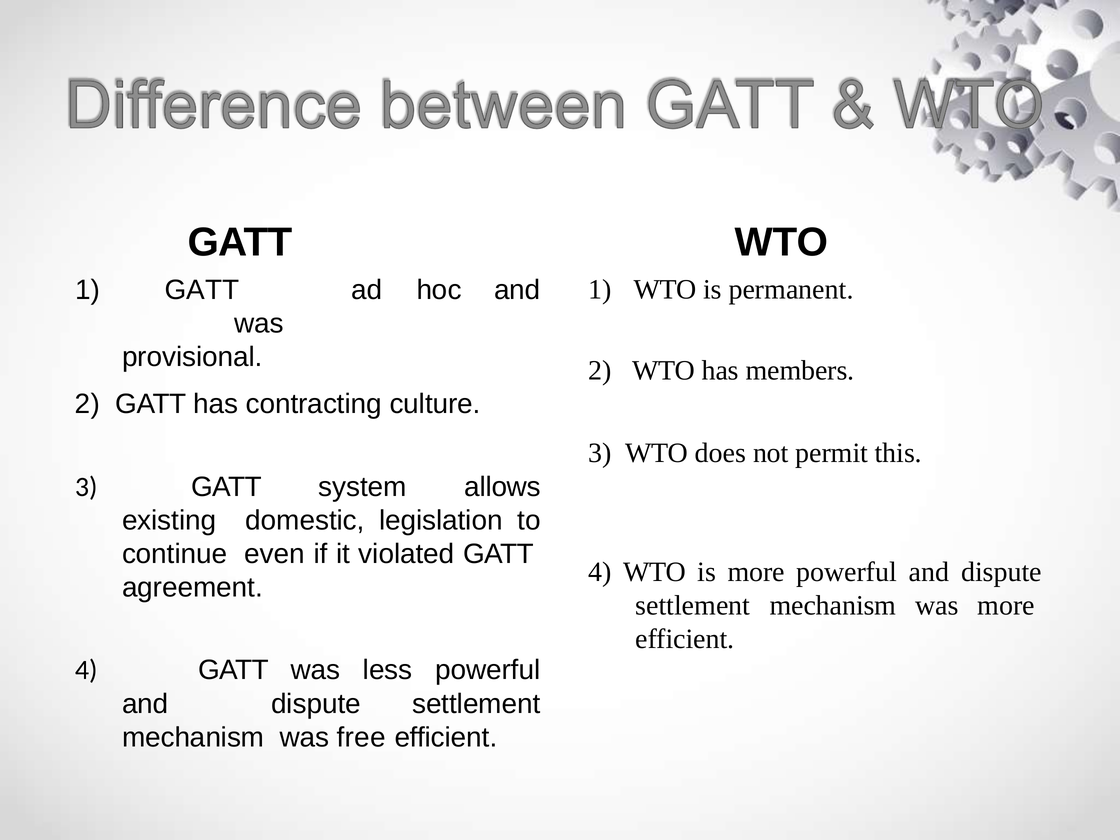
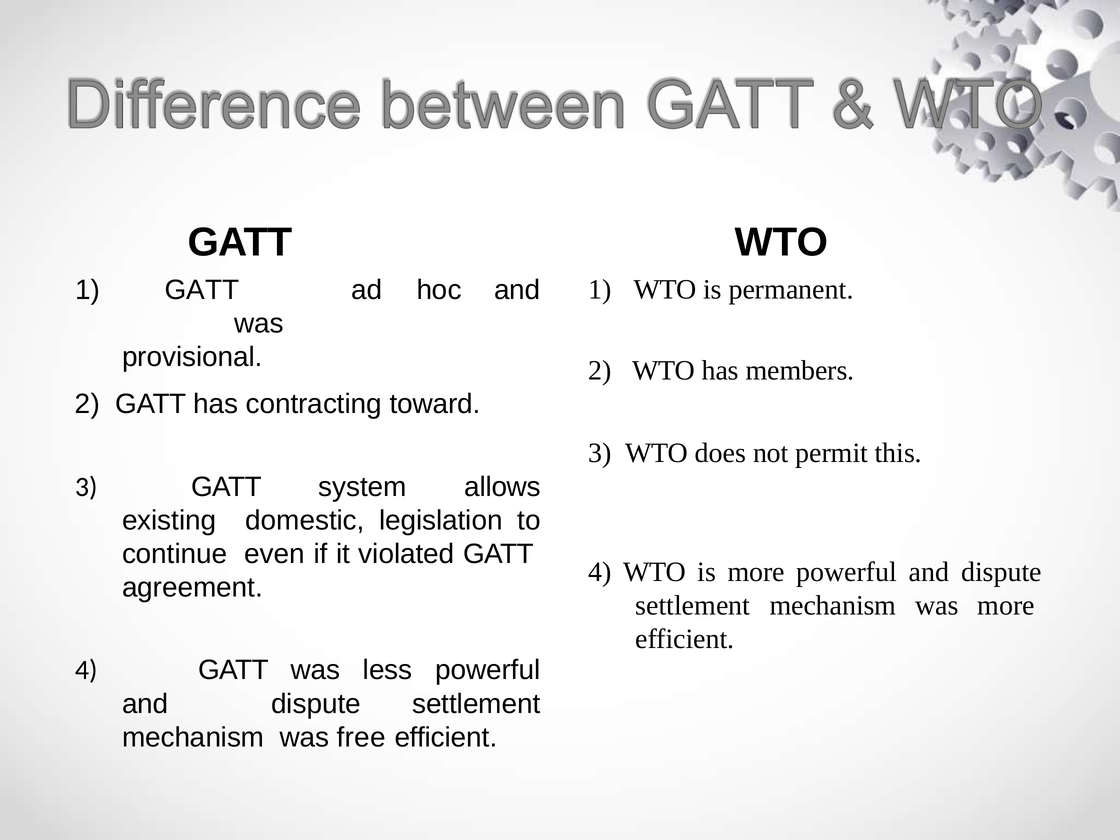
culture: culture -> toward
